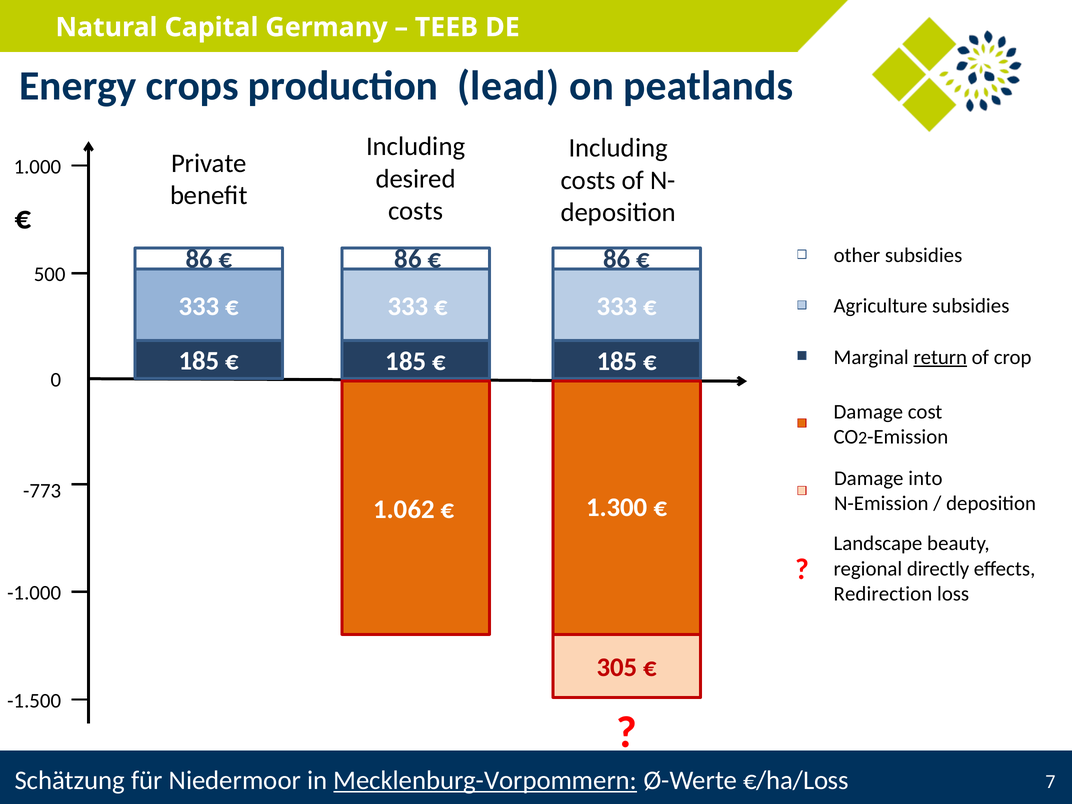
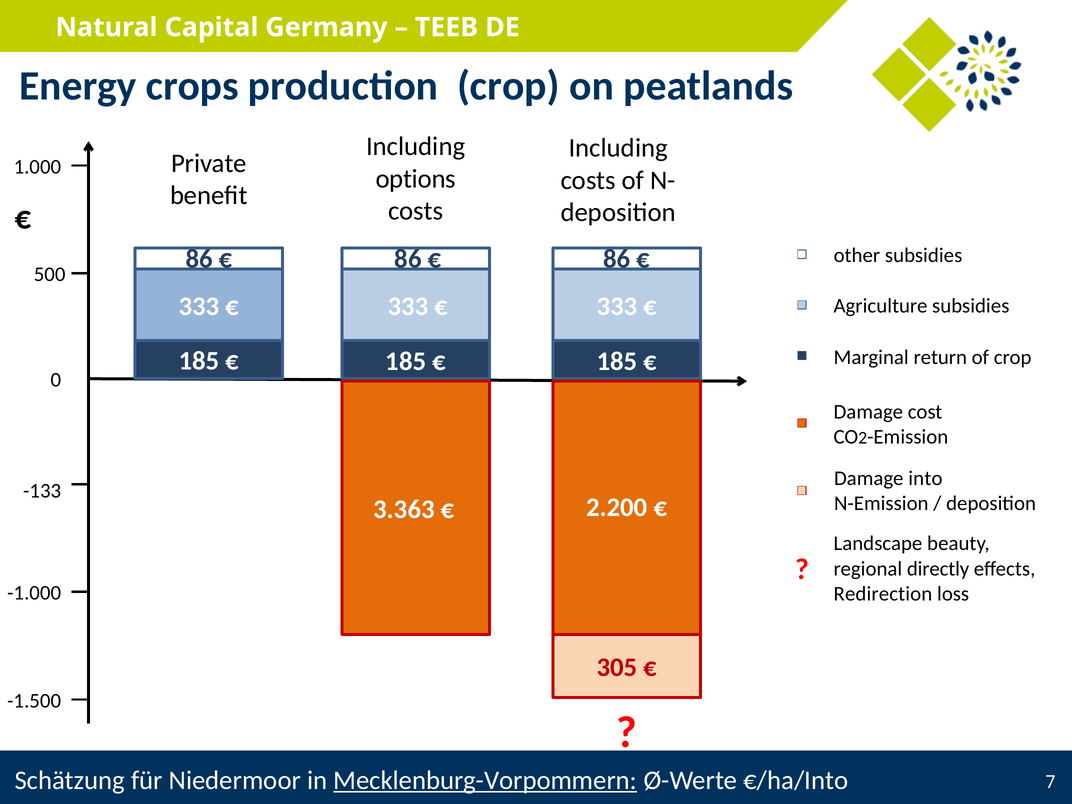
production lead: lead -> crop
desired: desired -> options
return underline: present -> none
-773: -773 -> -133
1.062: 1.062 -> 3.363
1.300: 1.300 -> 2.200
€/ha/Loss: €/ha/Loss -> €/ha/Into
